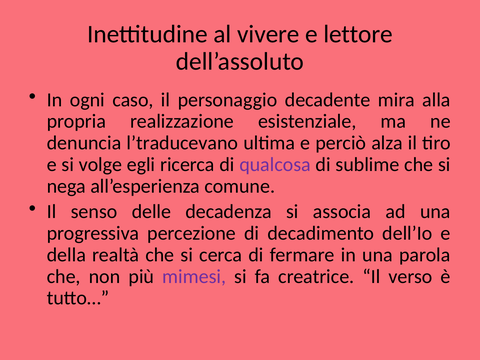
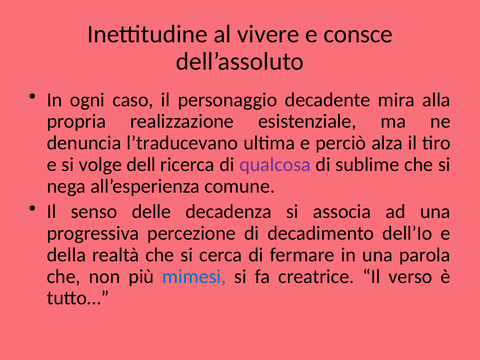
lettore: lettore -> consce
egli: egli -> dell
mimesi colour: purple -> blue
